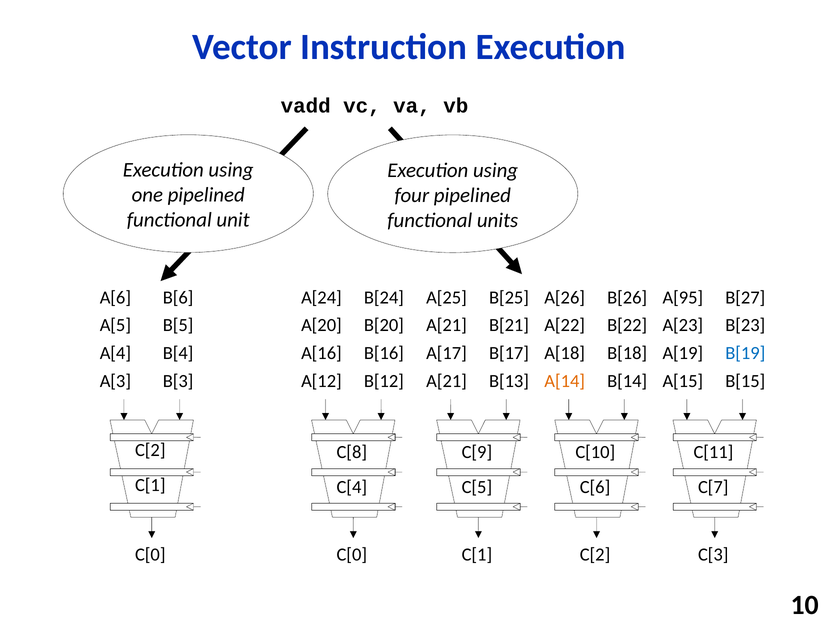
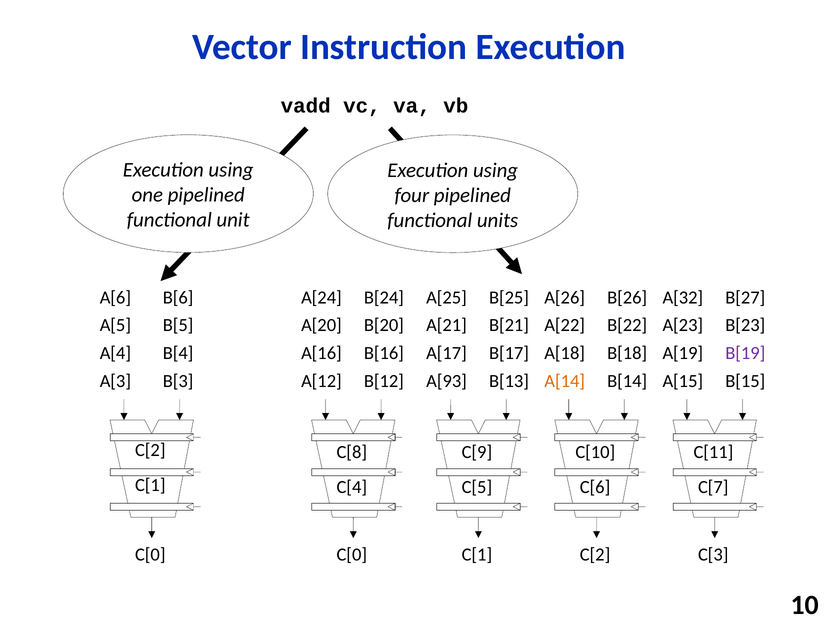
A[95: A[95 -> A[32
B[19 colour: blue -> purple
A[21 at (447, 381): A[21 -> A[93
